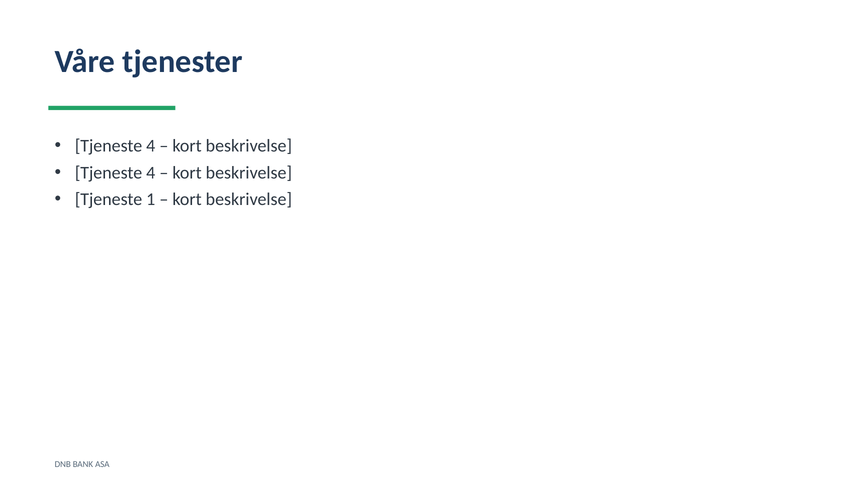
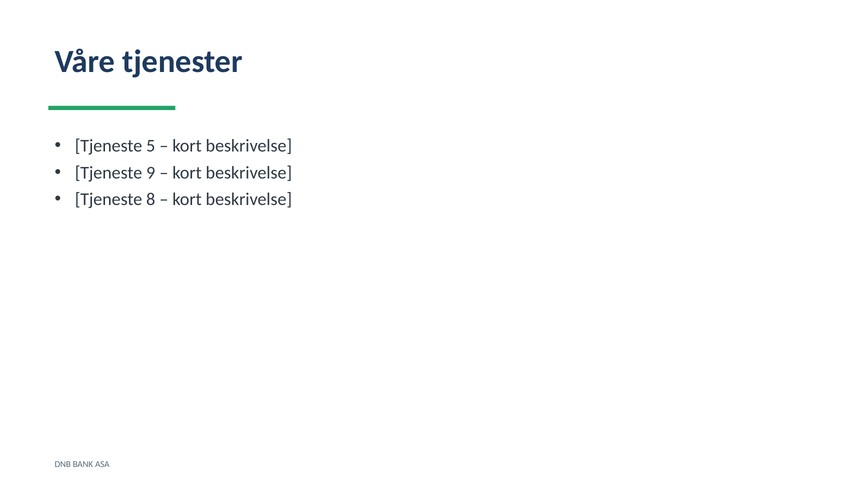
4 at (151, 146): 4 -> 5
4 at (151, 173): 4 -> 9
1: 1 -> 8
